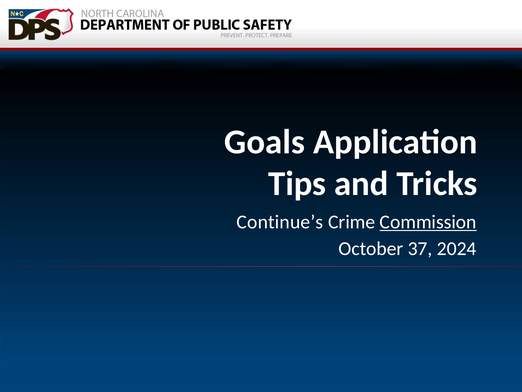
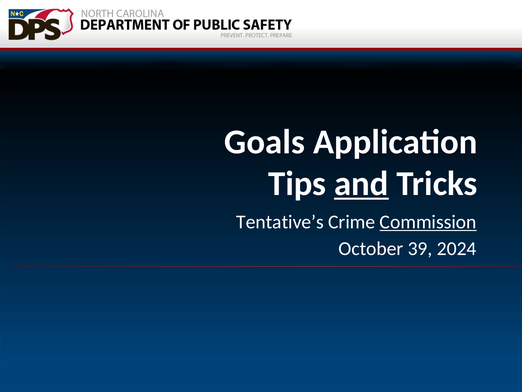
and underline: none -> present
Continue’s: Continue’s -> Tentative’s
37: 37 -> 39
